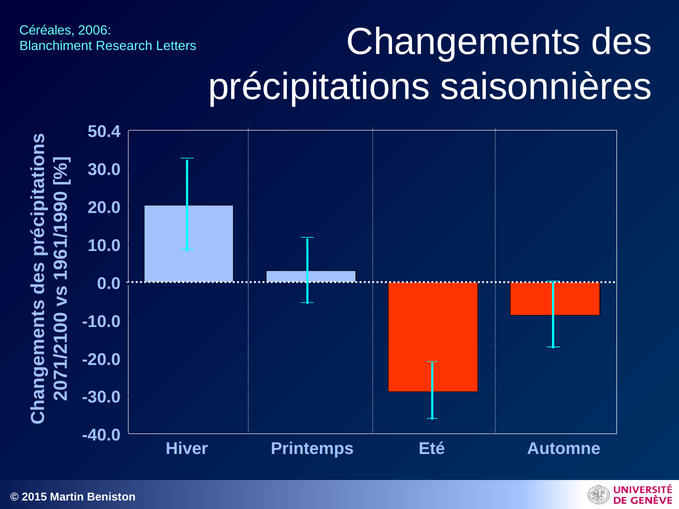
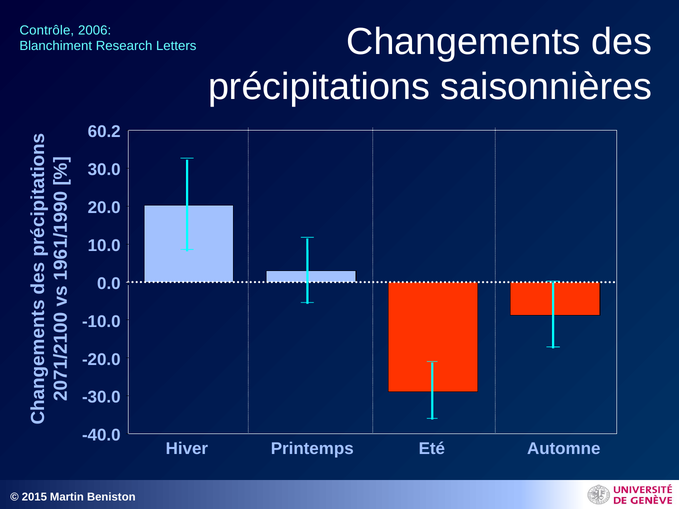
Céréales: Céréales -> Contrôle
50.4: 50.4 -> 60.2
